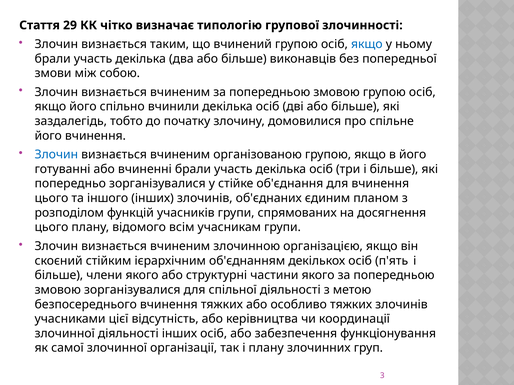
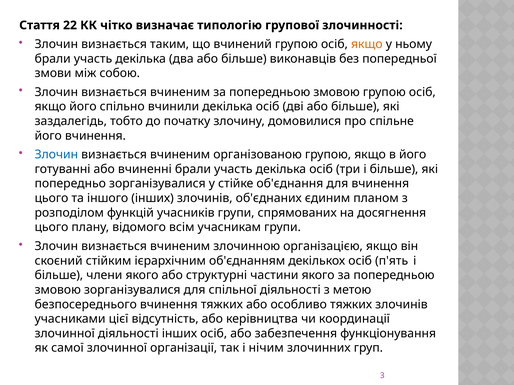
29: 29 -> 22
якщо at (367, 44) colour: blue -> orange
і плану: плану -> нічим
